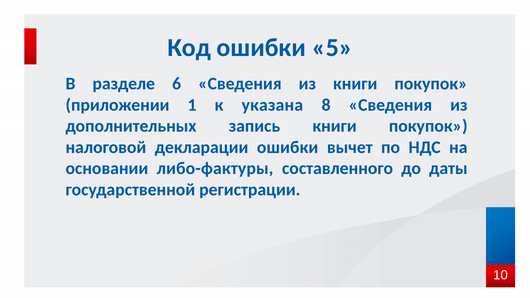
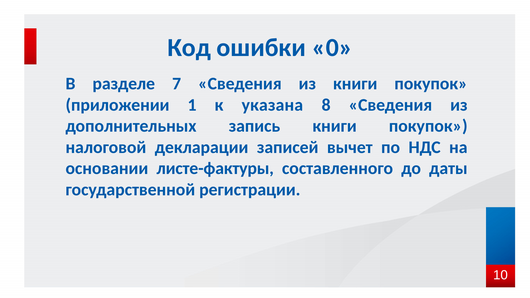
5: 5 -> 0
6: 6 -> 7
декларации ошибки: ошибки -> записей
либо-фактуры: либо-фактуры -> листе-фактуры
